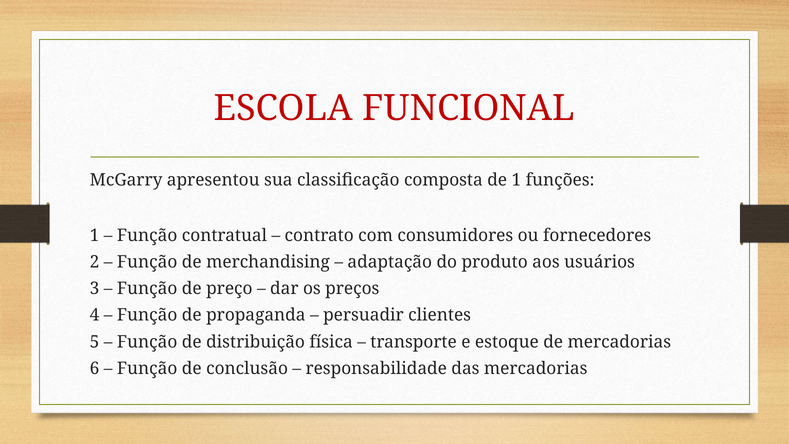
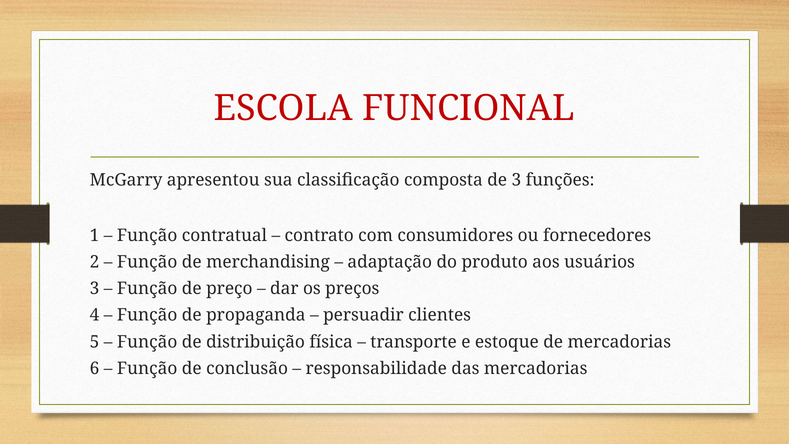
de 1: 1 -> 3
